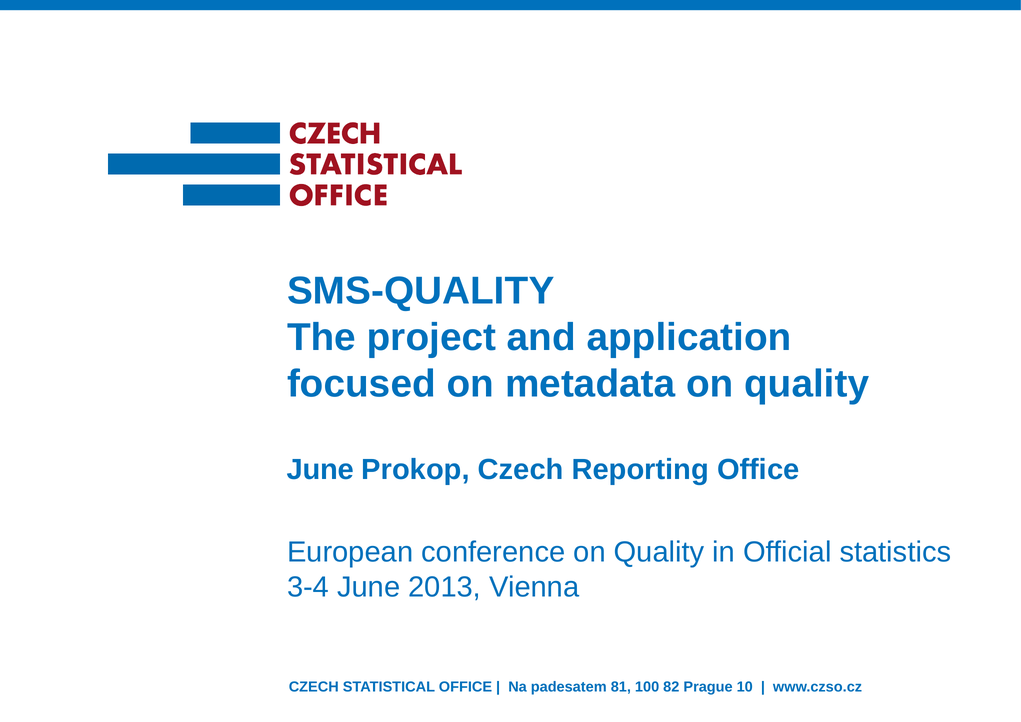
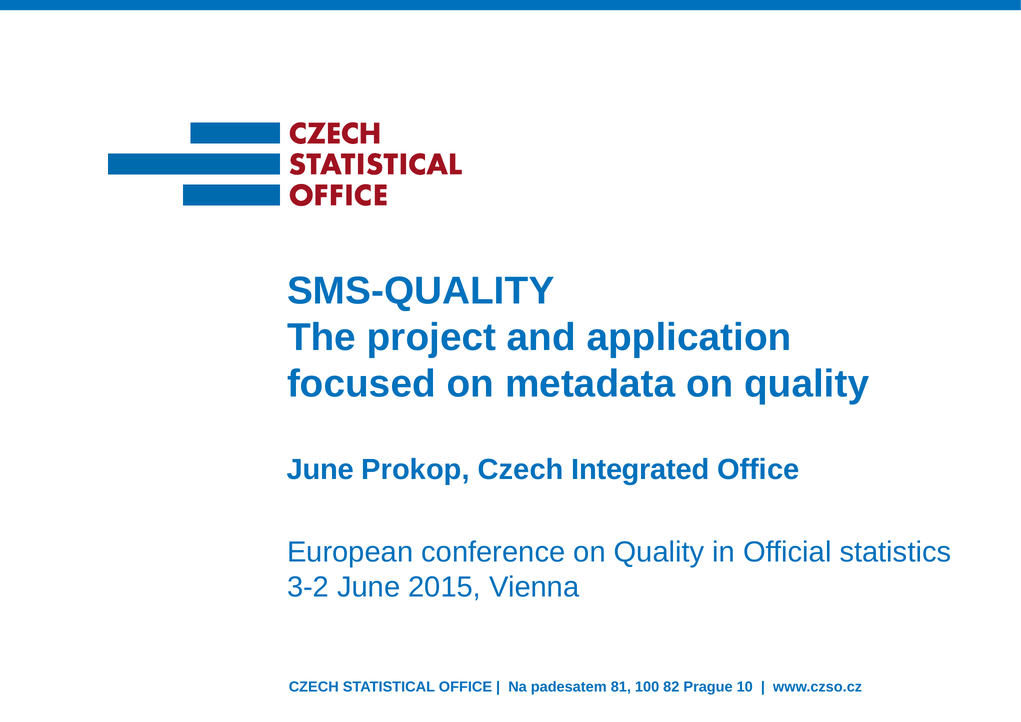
Reporting: Reporting -> Integrated
3-4: 3-4 -> 3-2
2013: 2013 -> 2015
